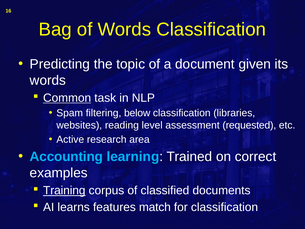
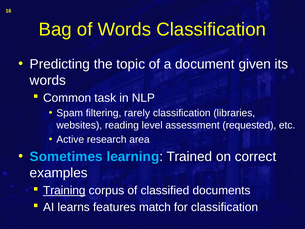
Common underline: present -> none
below: below -> rarely
Accounting: Accounting -> Sometimes
